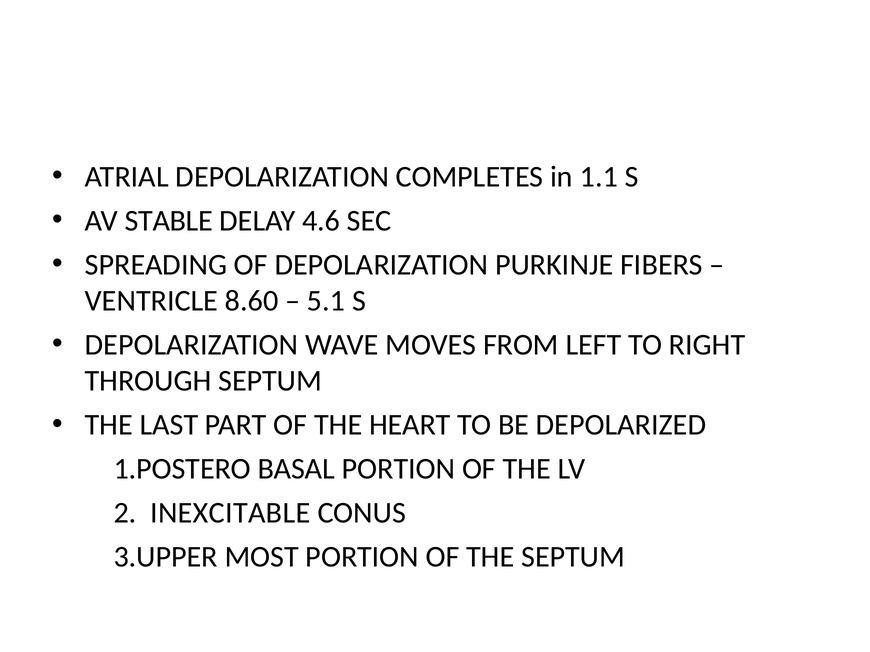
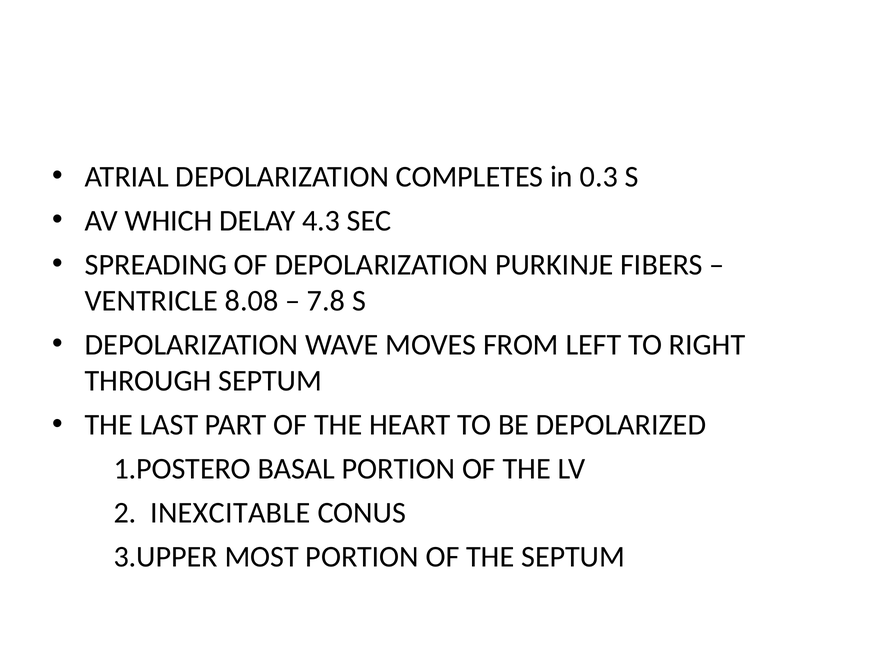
1.1: 1.1 -> 0.3
STABLE: STABLE -> WHICH
4.6: 4.6 -> 4.3
8.60: 8.60 -> 8.08
5.1: 5.1 -> 7.8
